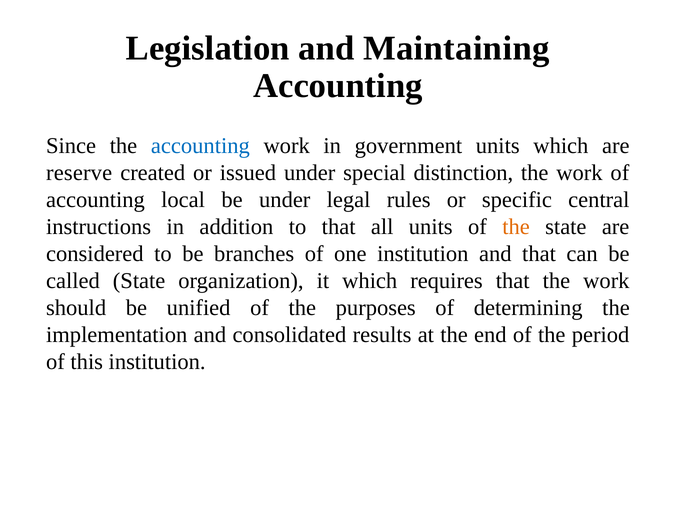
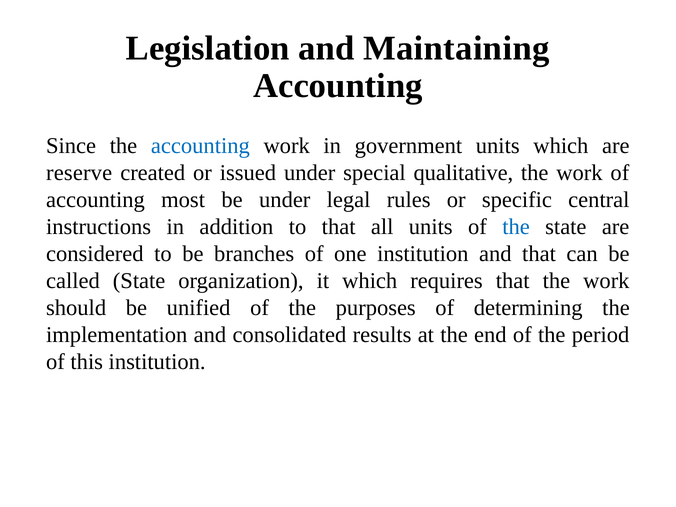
distinction: distinction -> qualitative
local: local -> most
the at (516, 227) colour: orange -> blue
